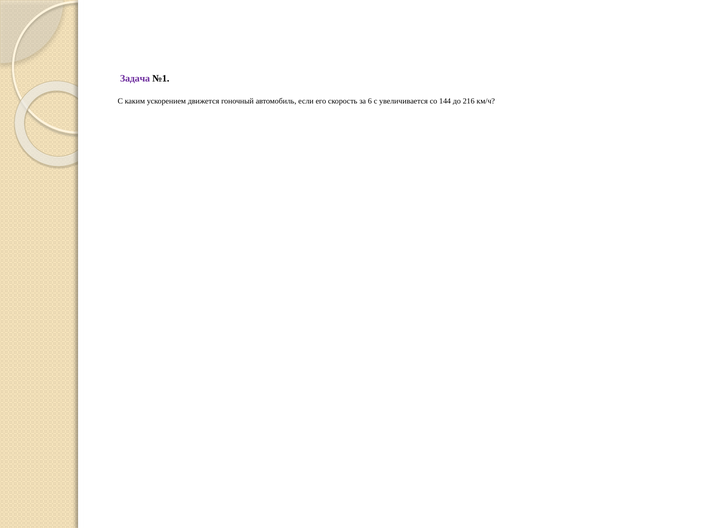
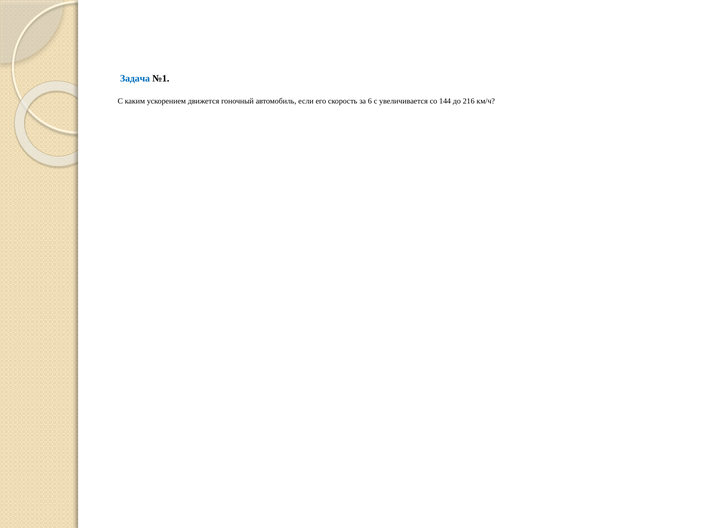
Задача colour: purple -> blue
